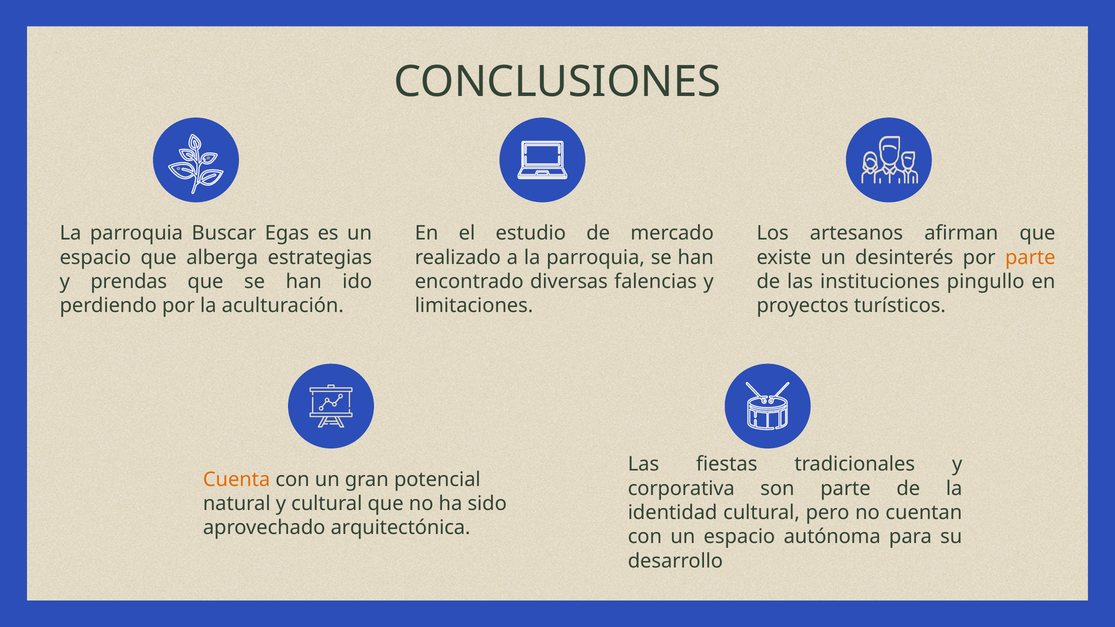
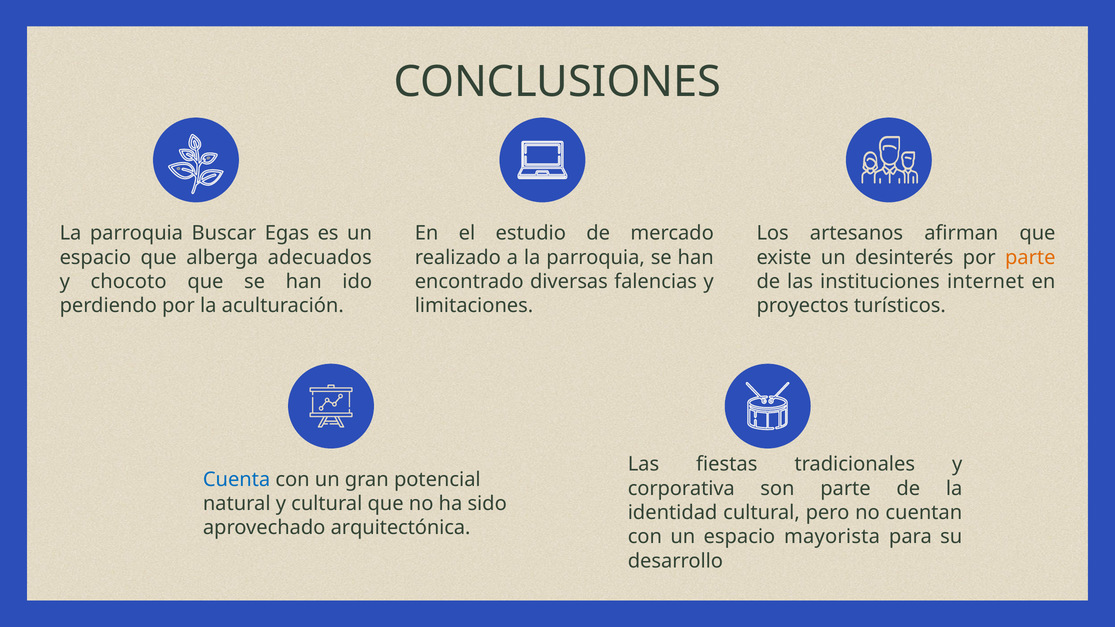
estrategias: estrategias -> adecuados
prendas: prendas -> chocoto
pingullo: pingullo -> internet
Cuenta colour: orange -> blue
autónoma: autónoma -> mayorista
